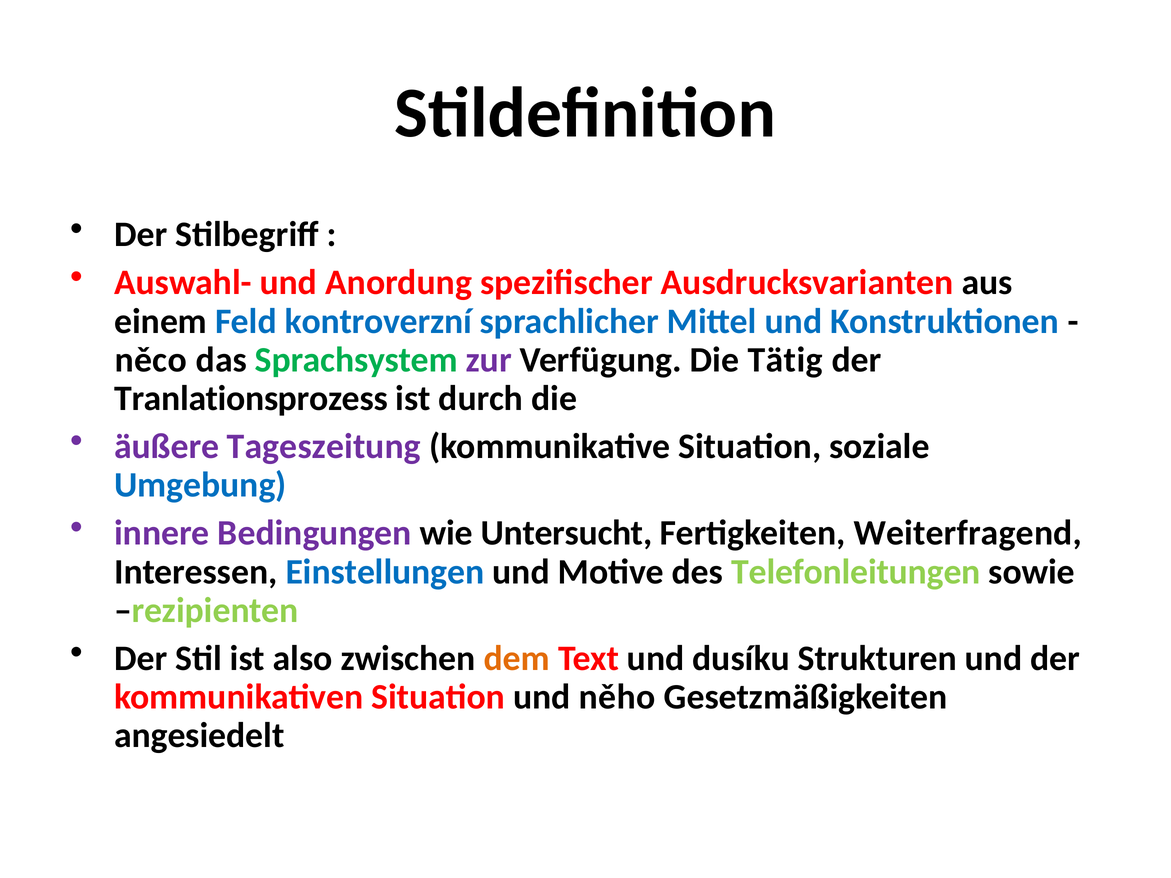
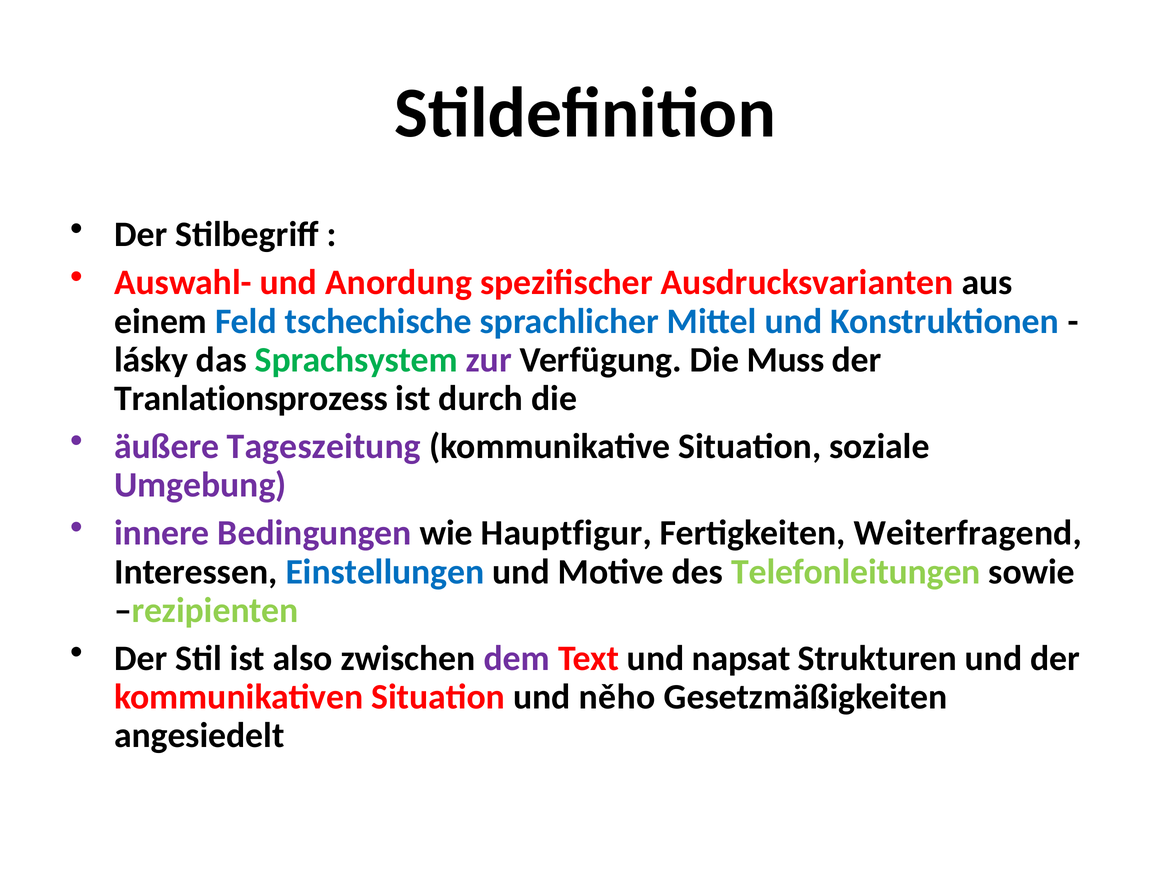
kontroverzní: kontroverzní -> tschechische
něco: něco -> lásky
Tätig: Tätig -> Muss
Umgebung colour: blue -> purple
Untersucht: Untersucht -> Hauptfigur
dem colour: orange -> purple
dusíku: dusíku -> napsat
